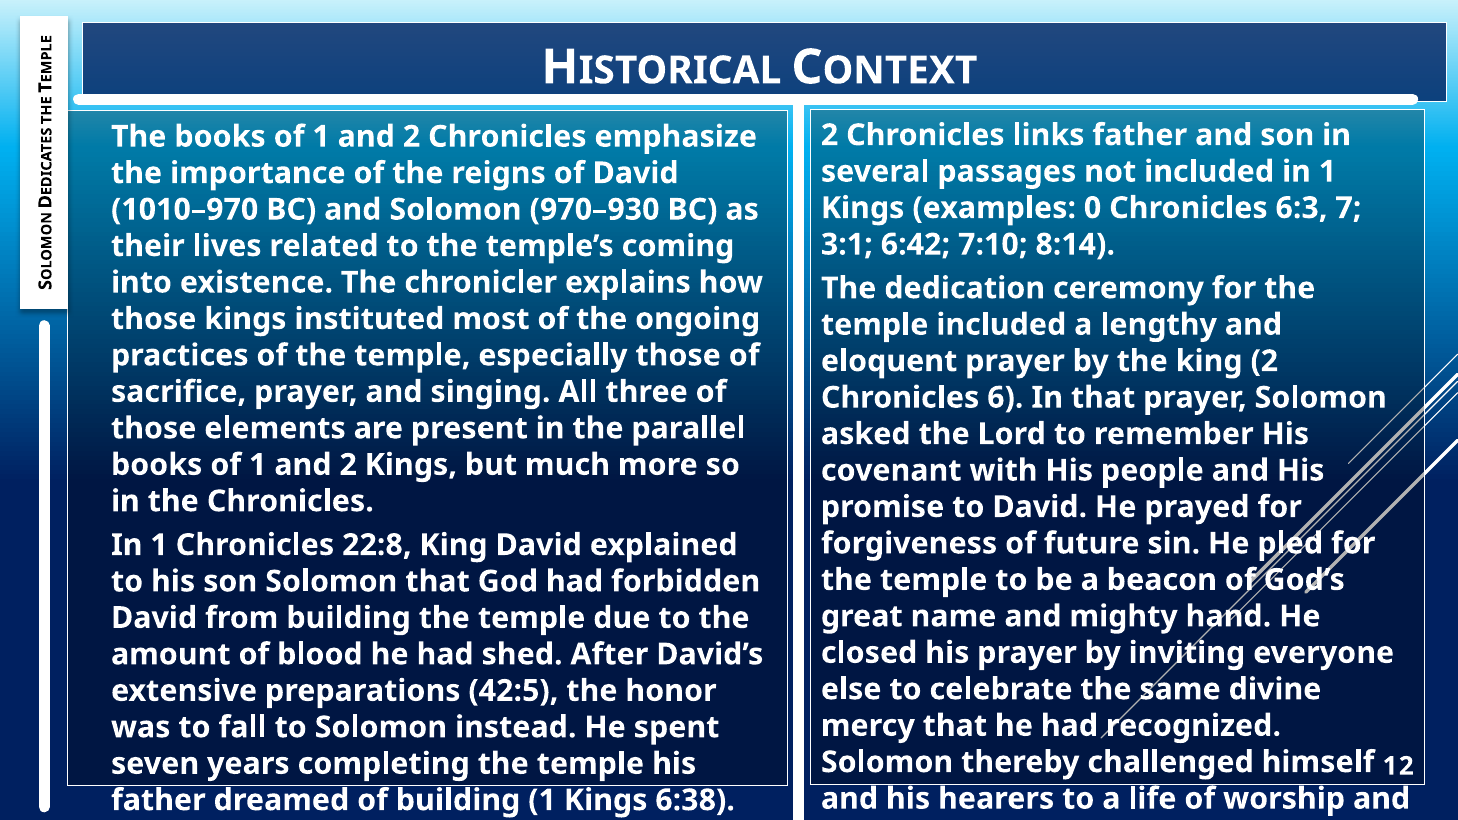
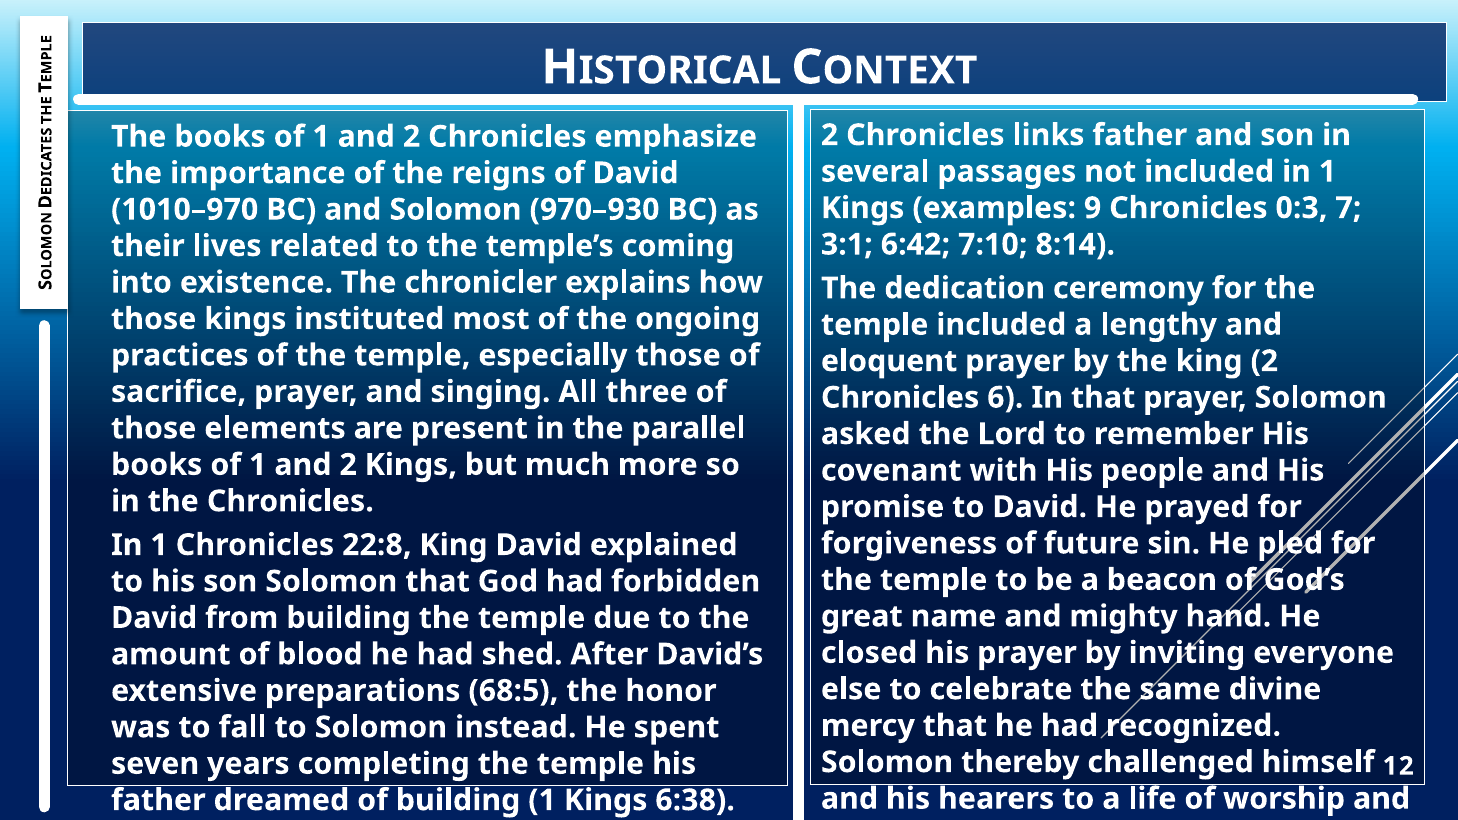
0: 0 -> 9
6:3: 6:3 -> 0:3
42:5: 42:5 -> 68:5
